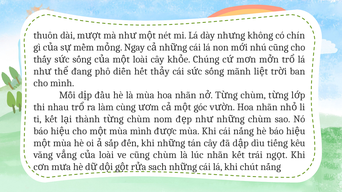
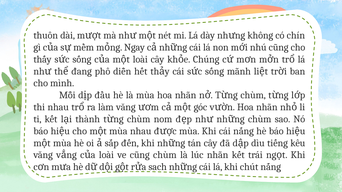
làm cùng: cùng -> văng
mùa mình: mình -> nhau
